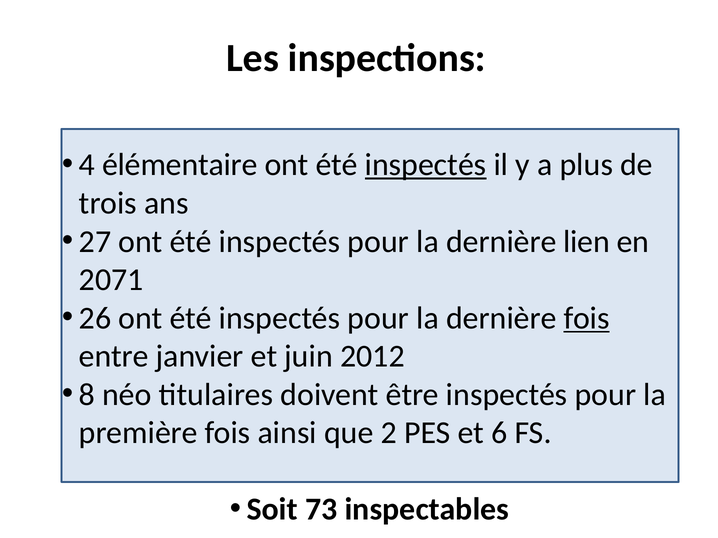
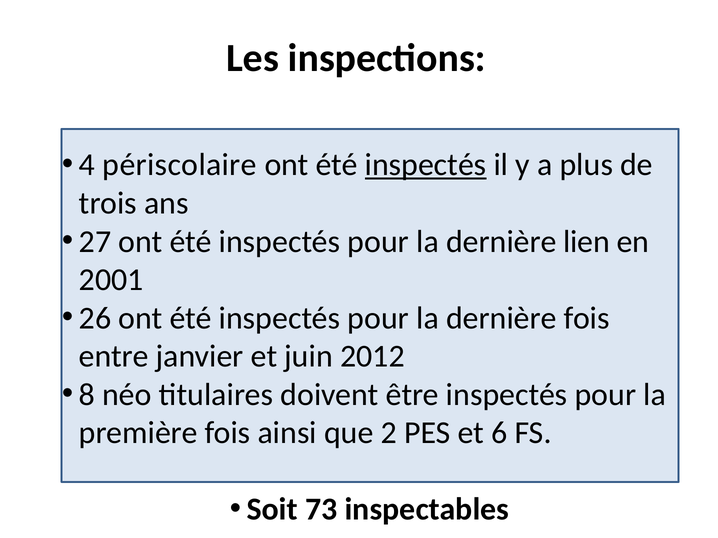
élémentaire: élémentaire -> périscolaire
2071: 2071 -> 2001
fois at (587, 318) underline: present -> none
